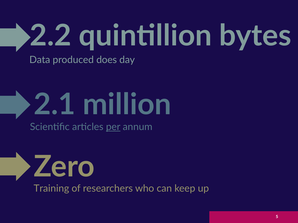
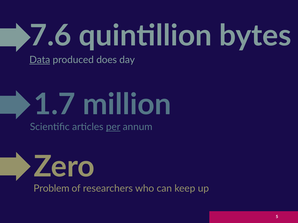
2.2: 2.2 -> 7.6
Data underline: none -> present
2.1: 2.1 -> 1.7
Training: Training -> Problem
